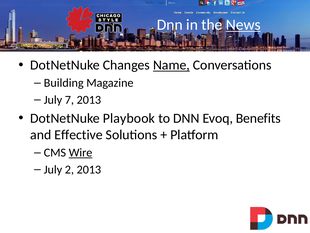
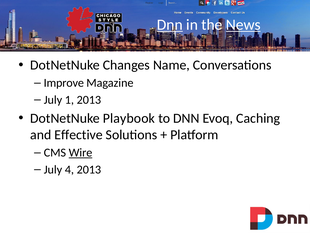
Dnn at (170, 25) underline: none -> present
Name underline: present -> none
Building: Building -> Improve
7: 7 -> 1
Benefits: Benefits -> Caching
2: 2 -> 4
